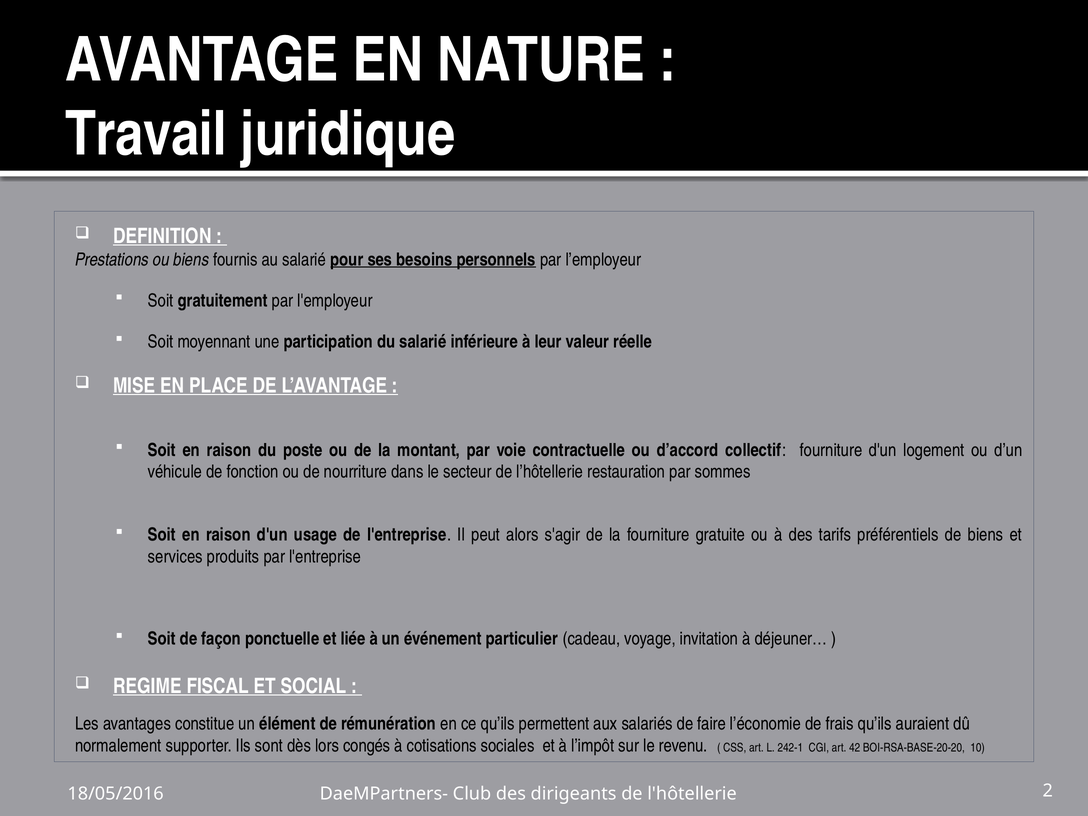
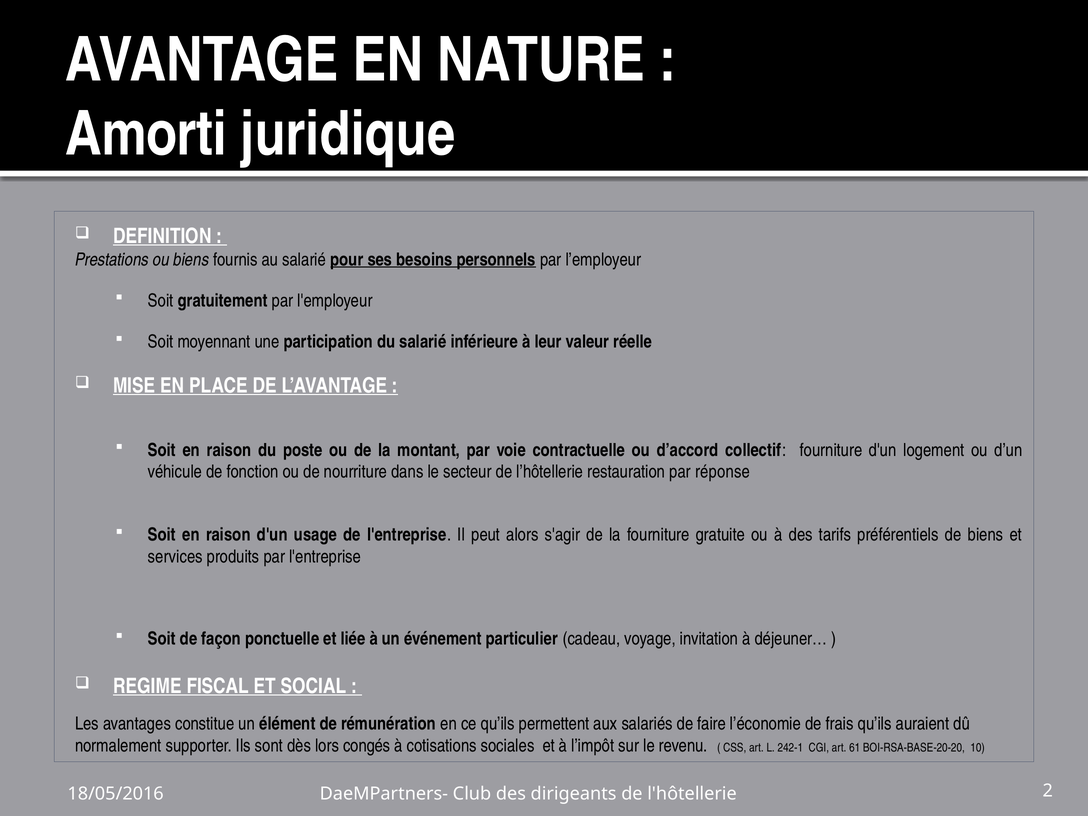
Travail: Travail -> Amorti
sommes: sommes -> réponse
42: 42 -> 61
